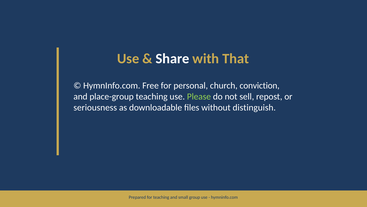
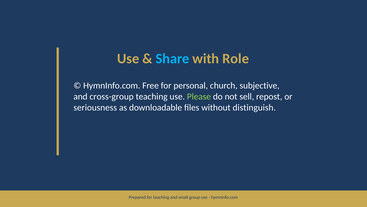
Share colour: white -> light blue
That: That -> Role
conviction: conviction -> subjective
place-group: place-group -> cross-group
